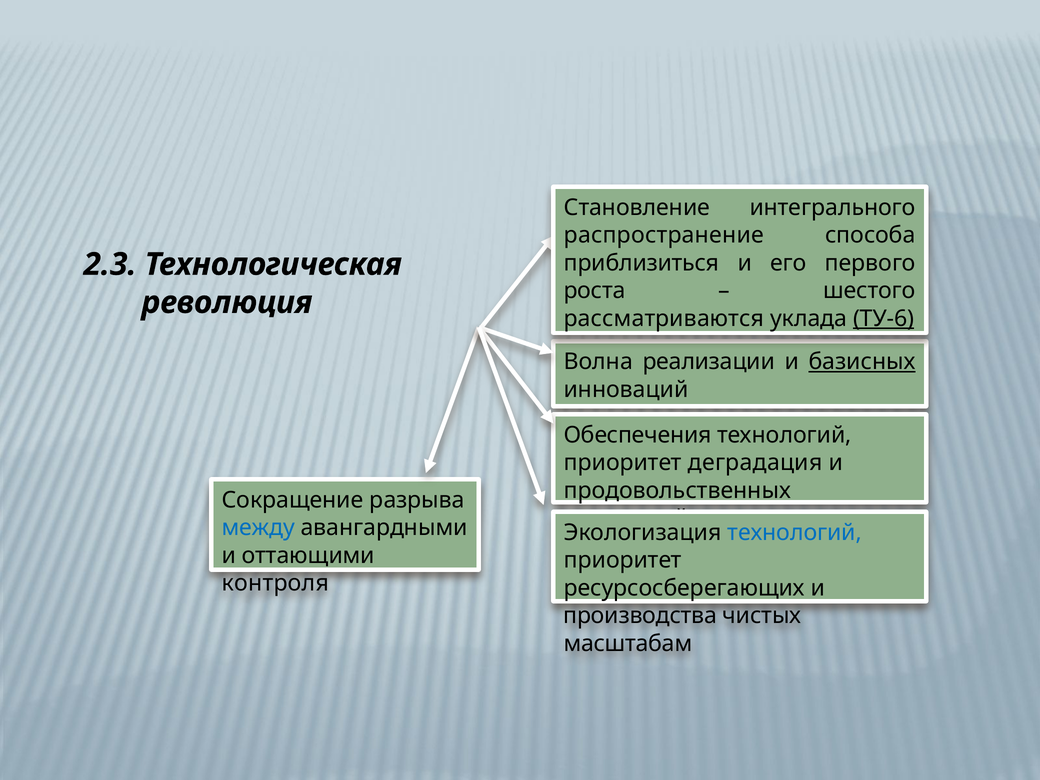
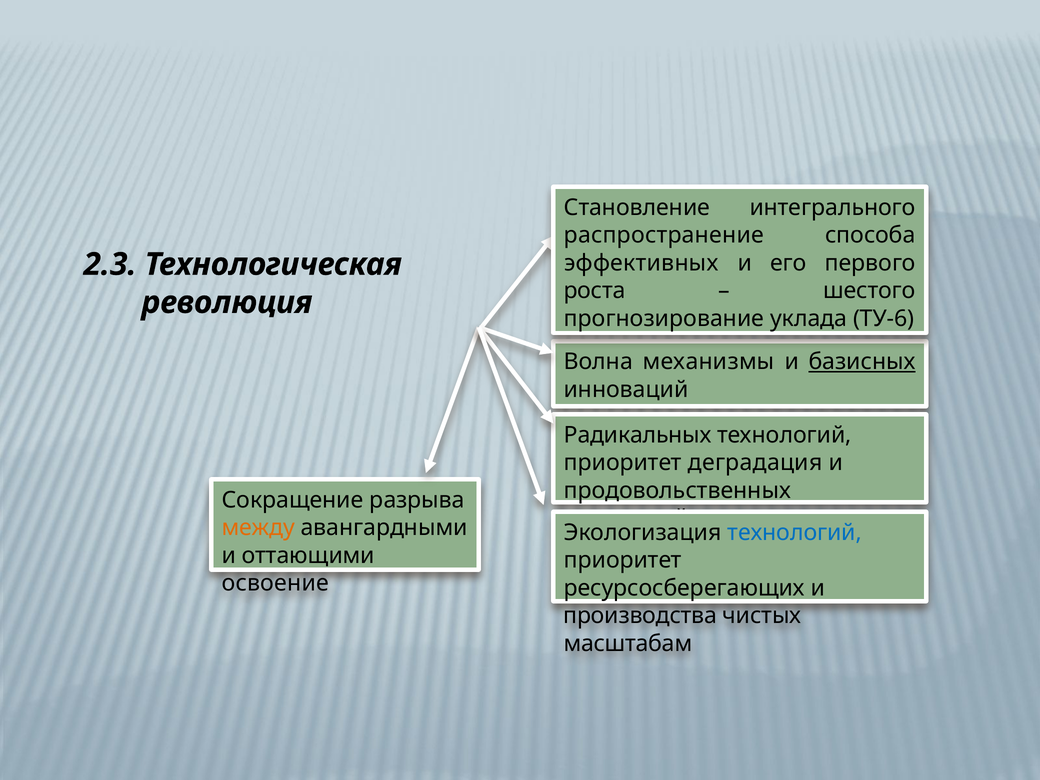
приблизиться: приблизиться -> эффективных
рассматриваются: рассматриваются -> прогнозирование
ТУ-6 underline: present -> none
реализации: реализации -> механизмы
Обеспечения: Обеспечения -> Радикальных
между colour: blue -> orange
контроля: контроля -> освоение
